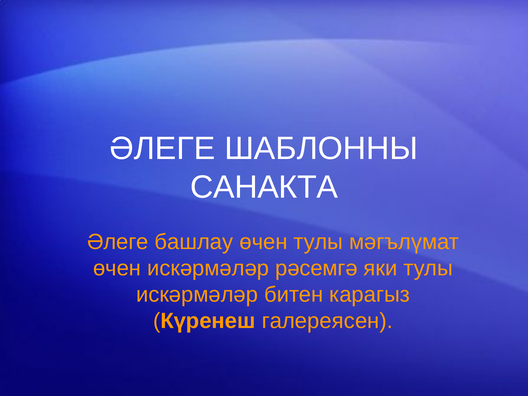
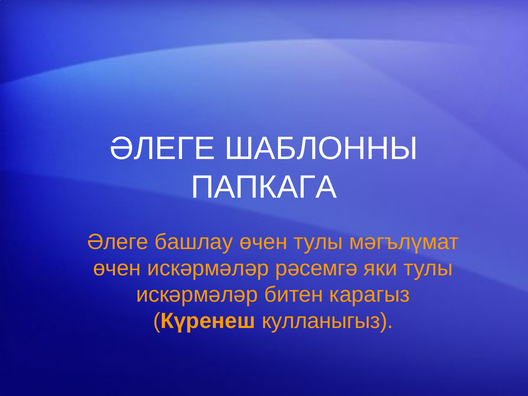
САНАКТА: САНАКТА -> ПАПКАГА
галереясен: галереясен -> кулланыгыз
